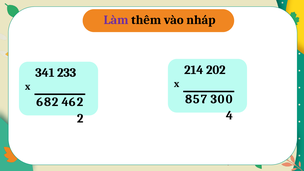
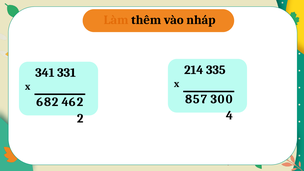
Làm colour: purple -> orange
202: 202 -> 335
233: 233 -> 331
